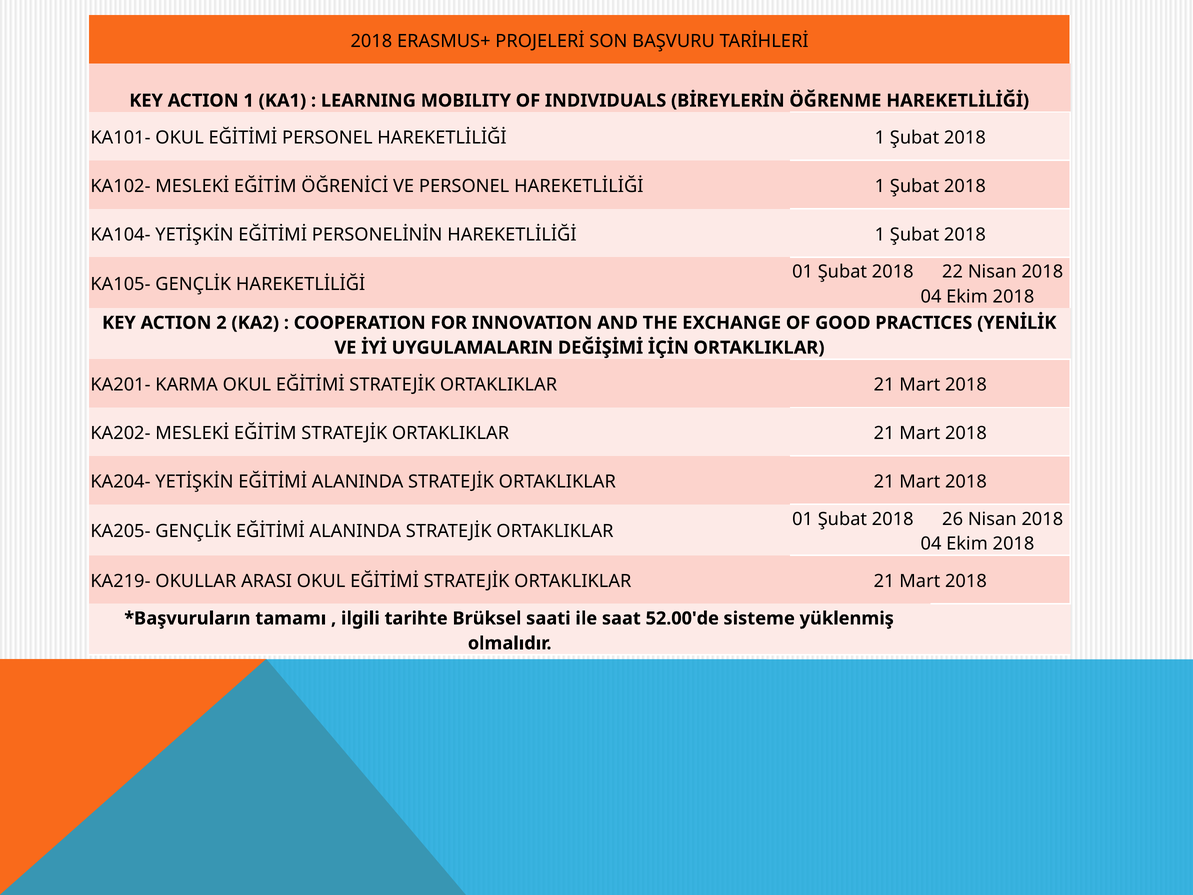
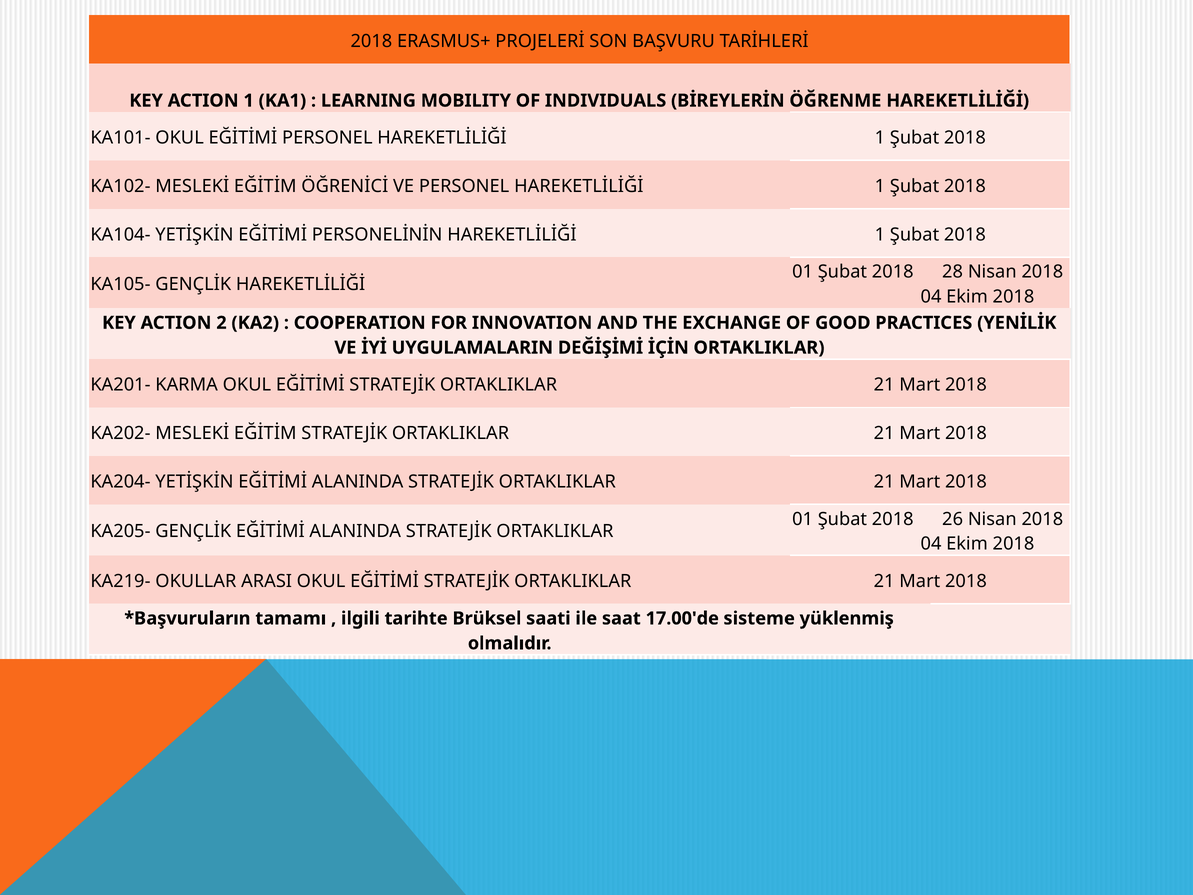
22: 22 -> 28
52.00'de: 52.00'de -> 17.00'de
